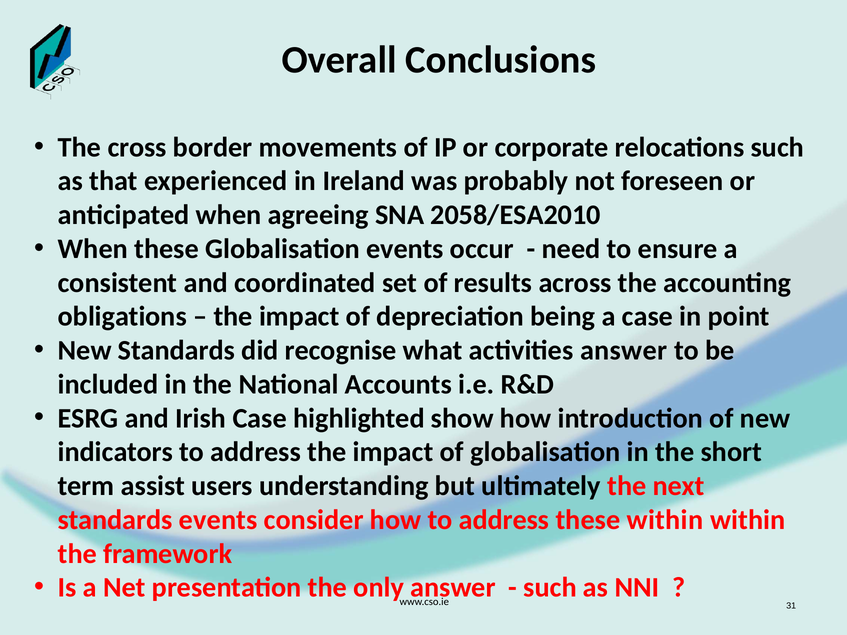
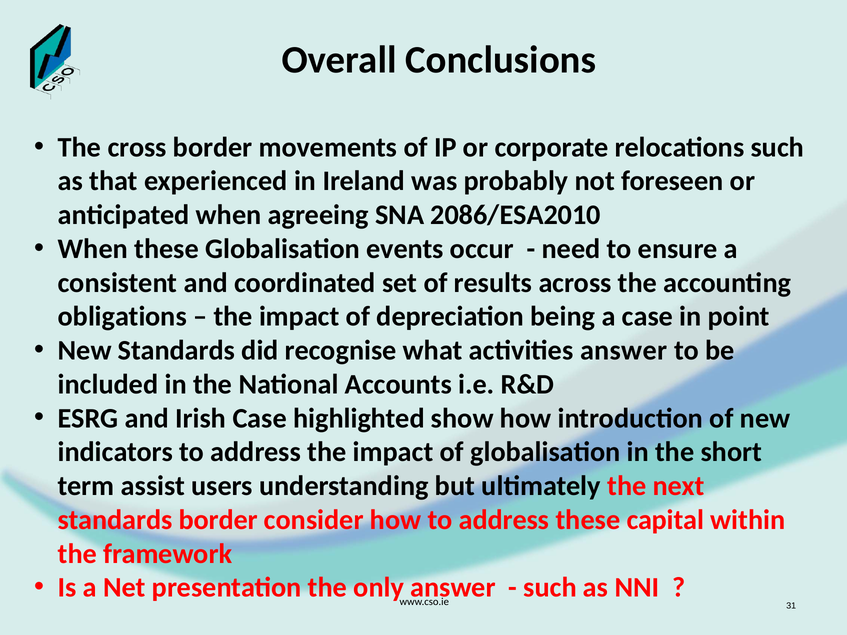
2058/ESA2010: 2058/ESA2010 -> 2086/ESA2010
standards events: events -> border
these within: within -> capital
